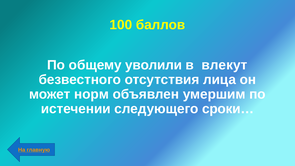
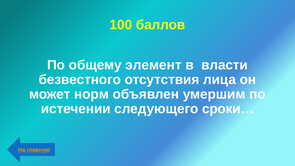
уволили: уволили -> элемент
влекут: влекут -> власти
